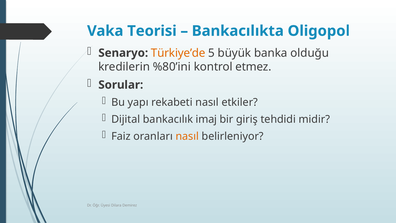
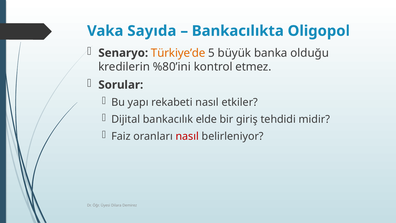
Teorisi: Teorisi -> Sayıda
imaj: imaj -> elde
nasıl at (187, 136) colour: orange -> red
